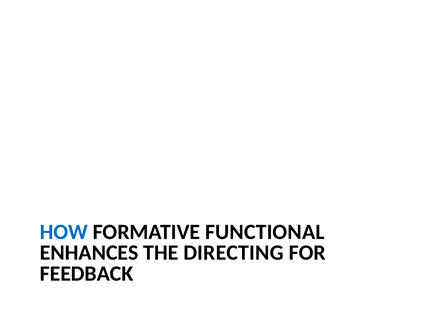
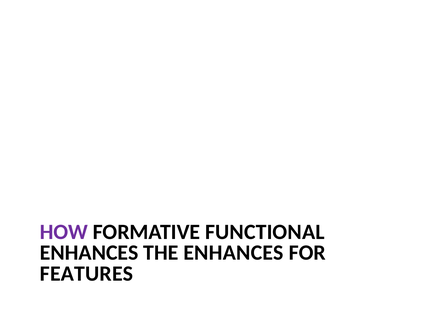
HOW colour: blue -> purple
THE DIRECTING: DIRECTING -> ENHANCES
FEEDBACK: FEEDBACK -> FEATURES
